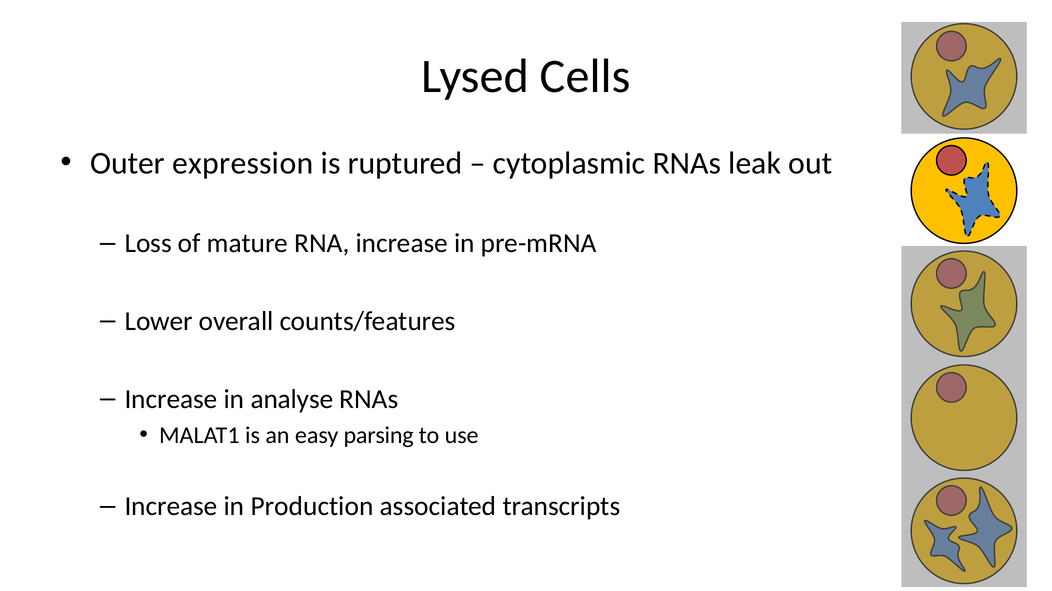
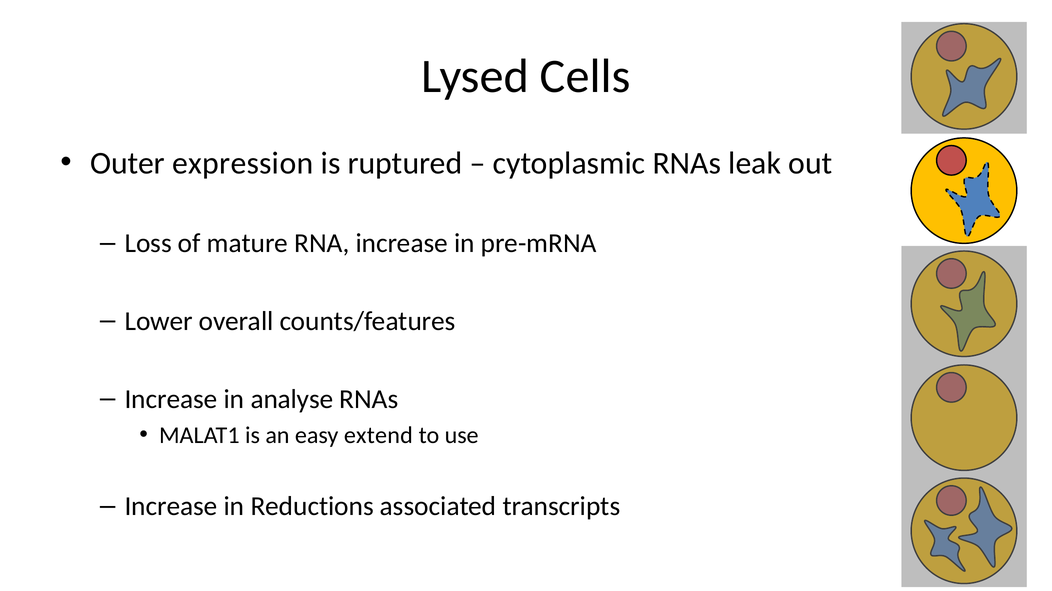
parsing: parsing -> extend
Production: Production -> Reductions
